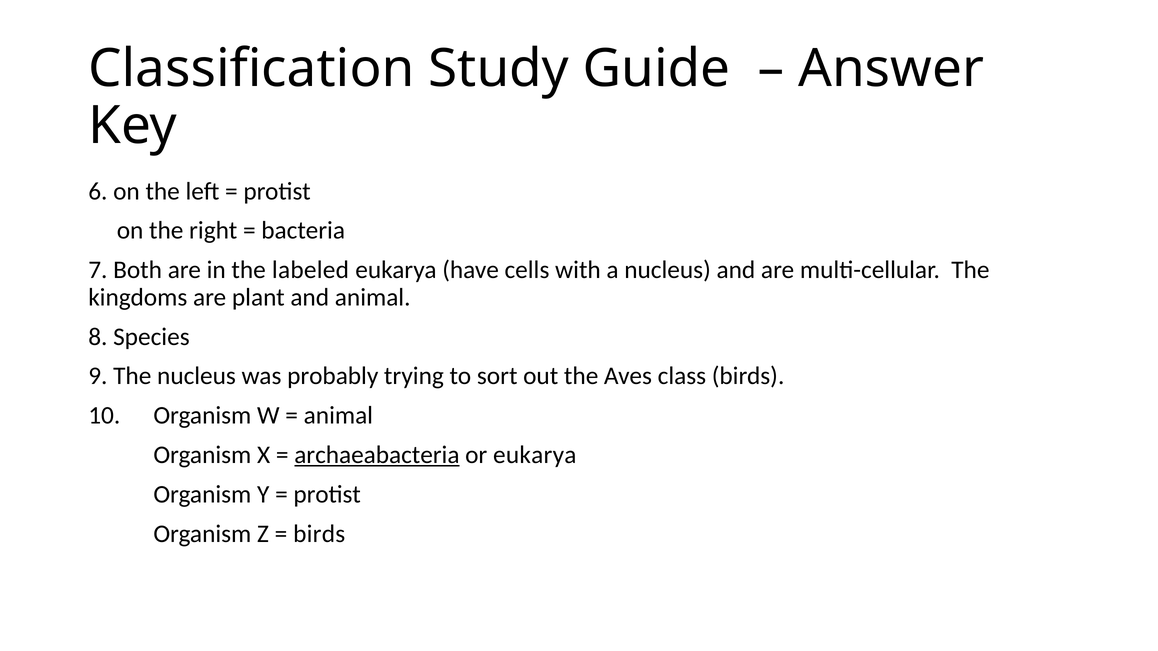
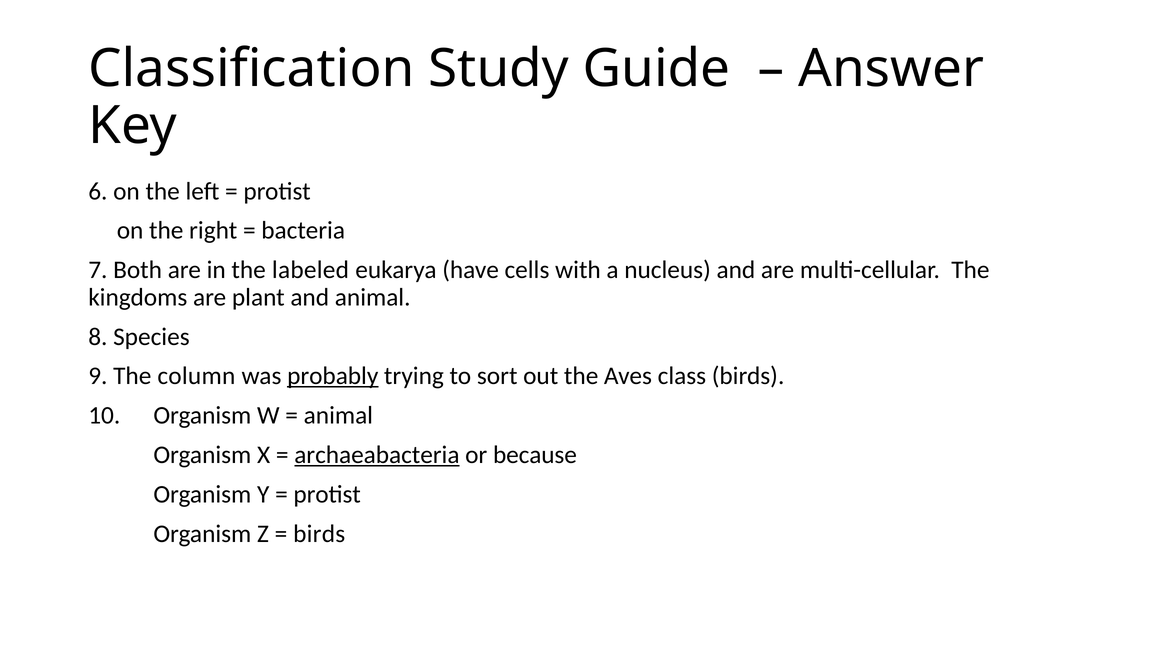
The nucleus: nucleus -> column
probably underline: none -> present
or eukarya: eukarya -> because
